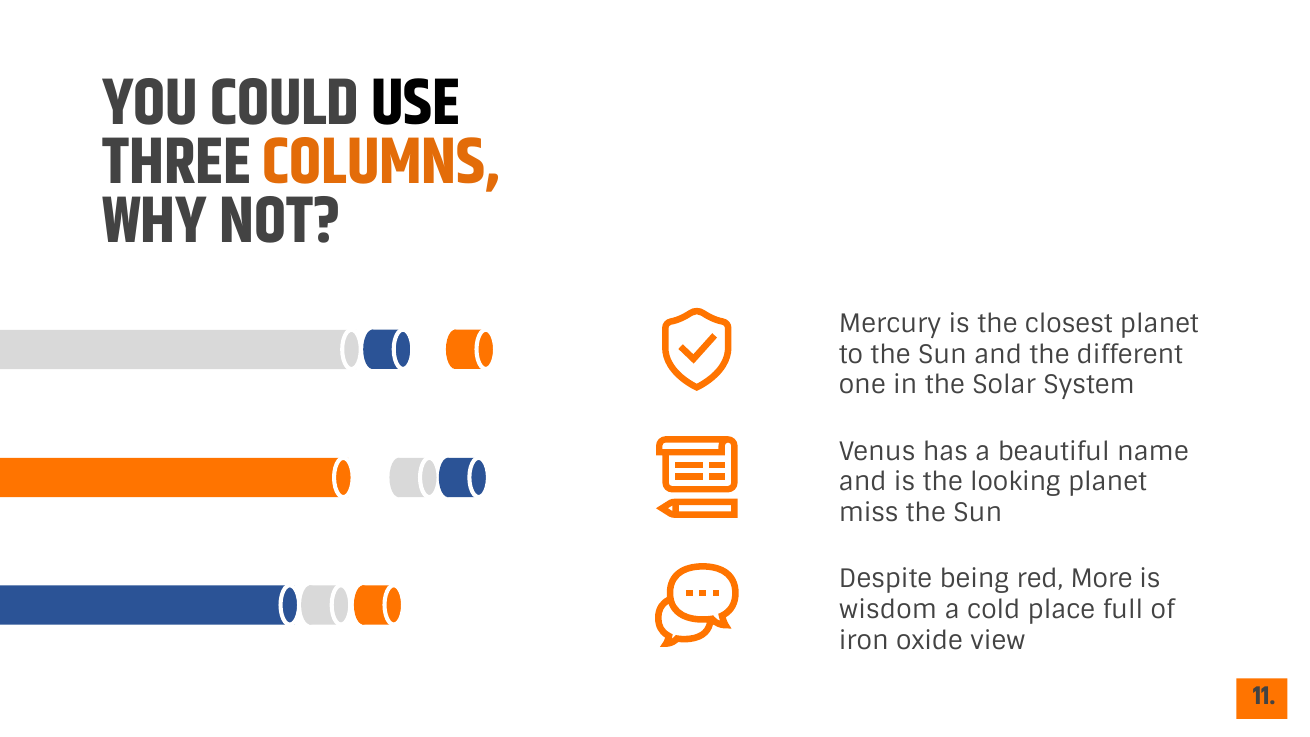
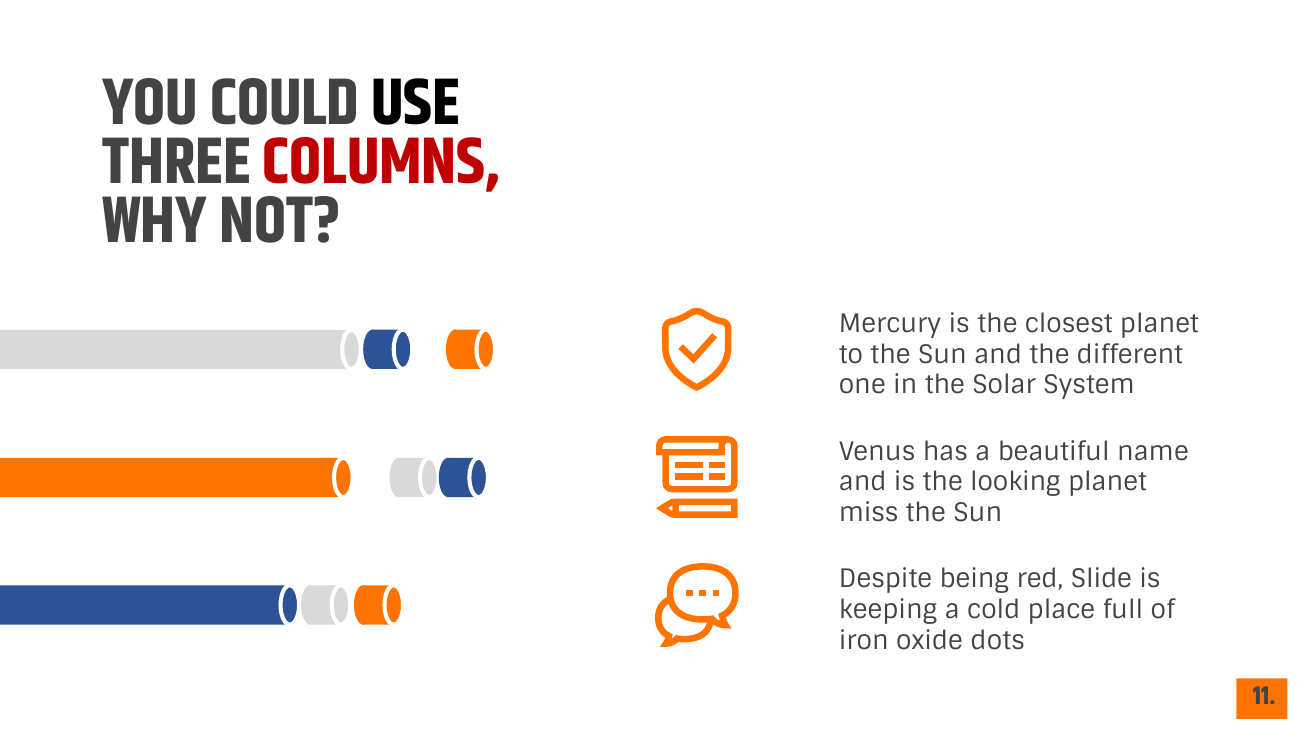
COLUMNS colour: orange -> red
More: More -> Slide
wisdom: wisdom -> keeping
view: view -> dots
